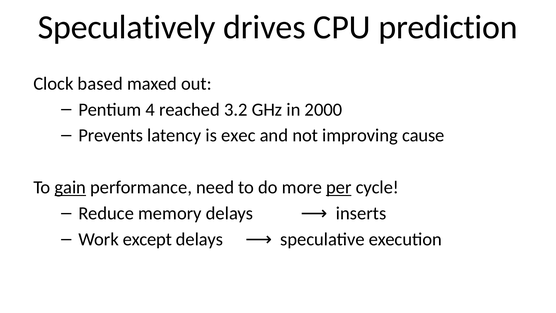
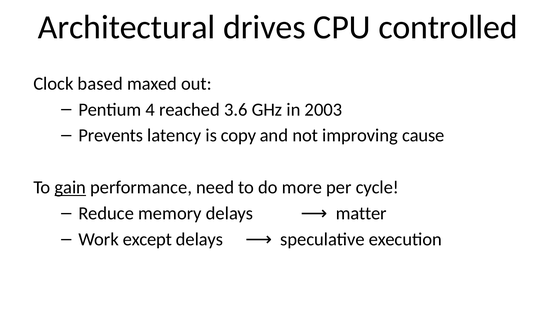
Speculatively: Speculatively -> Architectural
prediction: prediction -> controlled
3.2: 3.2 -> 3.6
2000: 2000 -> 2003
exec: exec -> copy
per underline: present -> none
inserts: inserts -> matter
